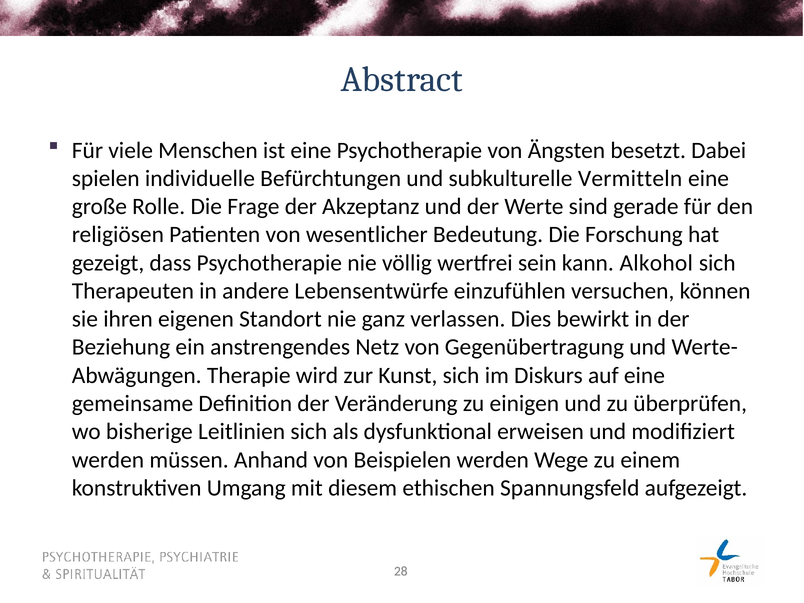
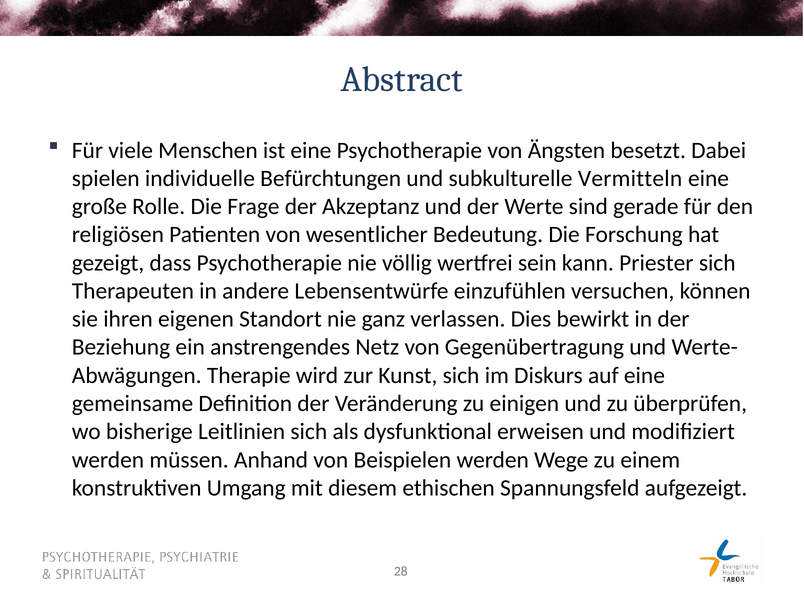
Alkohol: Alkohol -> Priester
